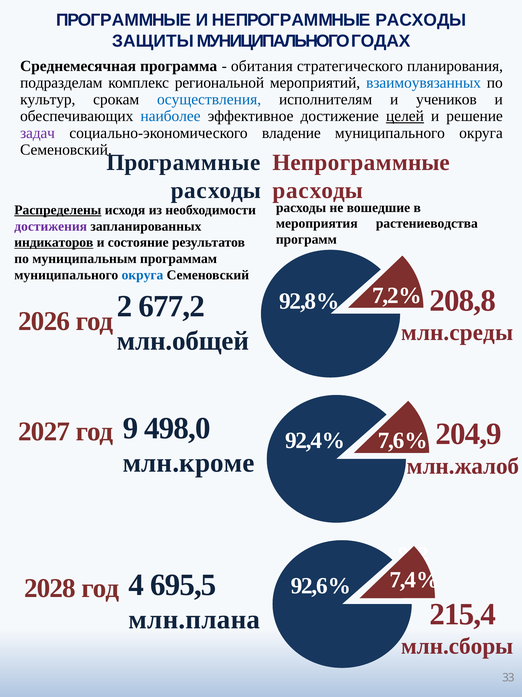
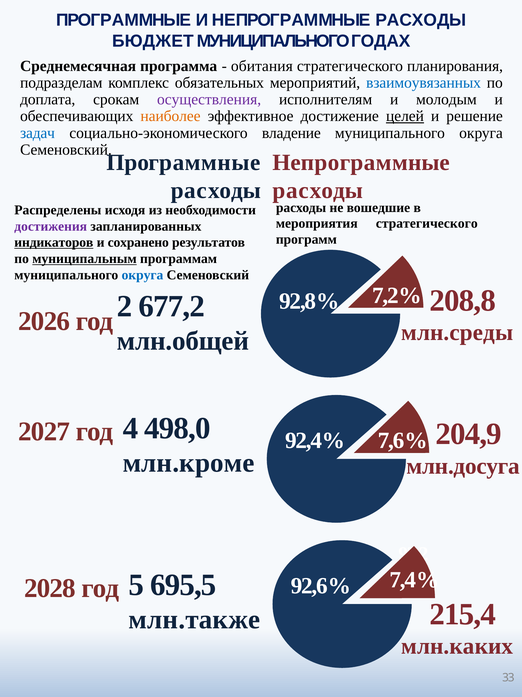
ЗАЩИТЫ: ЗАЩИТЫ -> БЮДЖЕТ
региональной: региональной -> обязательных
культур: культур -> доплата
осуществления colour: blue -> purple
учеников: учеников -> молодым
наиболее colour: blue -> orange
задач colour: purple -> blue
Распределены underline: present -> none
мероприятия растениеводства: растениеводства -> стратегического
состояние: состояние -> сохранено
муниципальным underline: none -> present
9: 9 -> 4
млн.жалоб: млн.жалоб -> млн.досуга
4: 4 -> 5
млн.плана: млн.плана -> млн.также
млн.сборы: млн.сборы -> млн.каких
